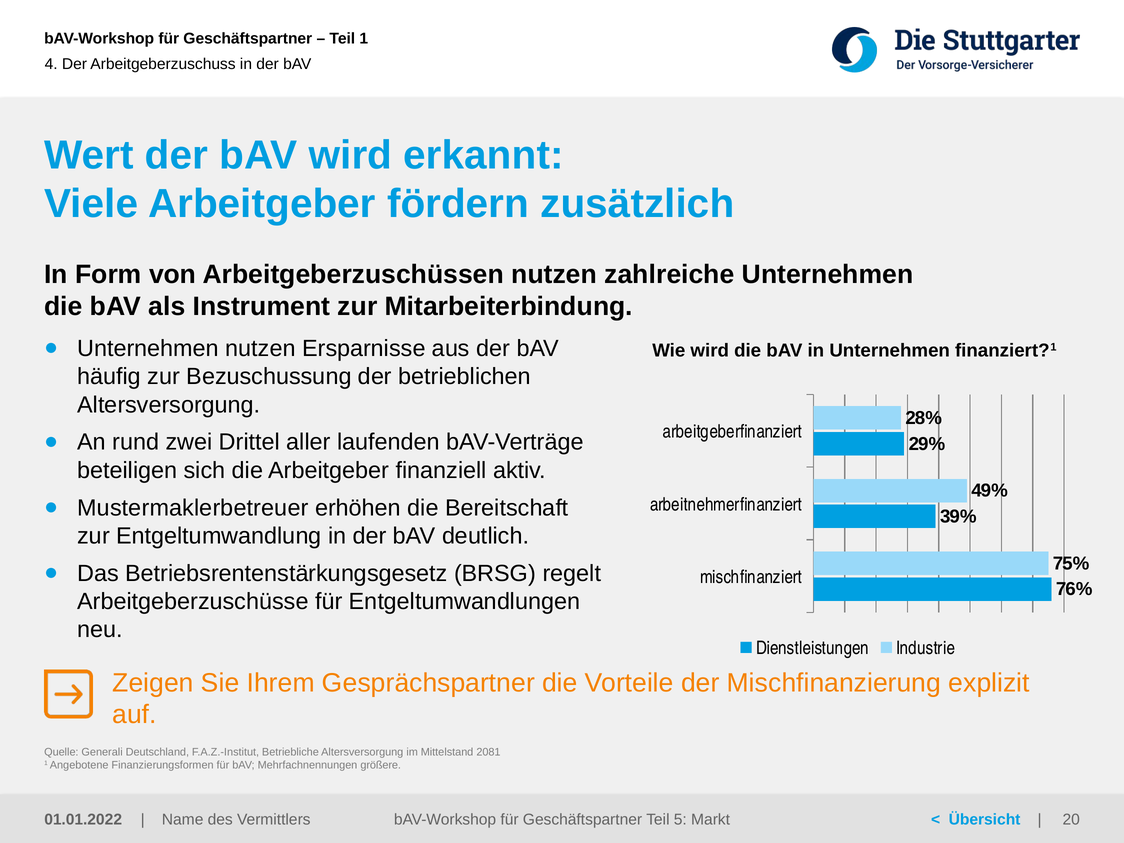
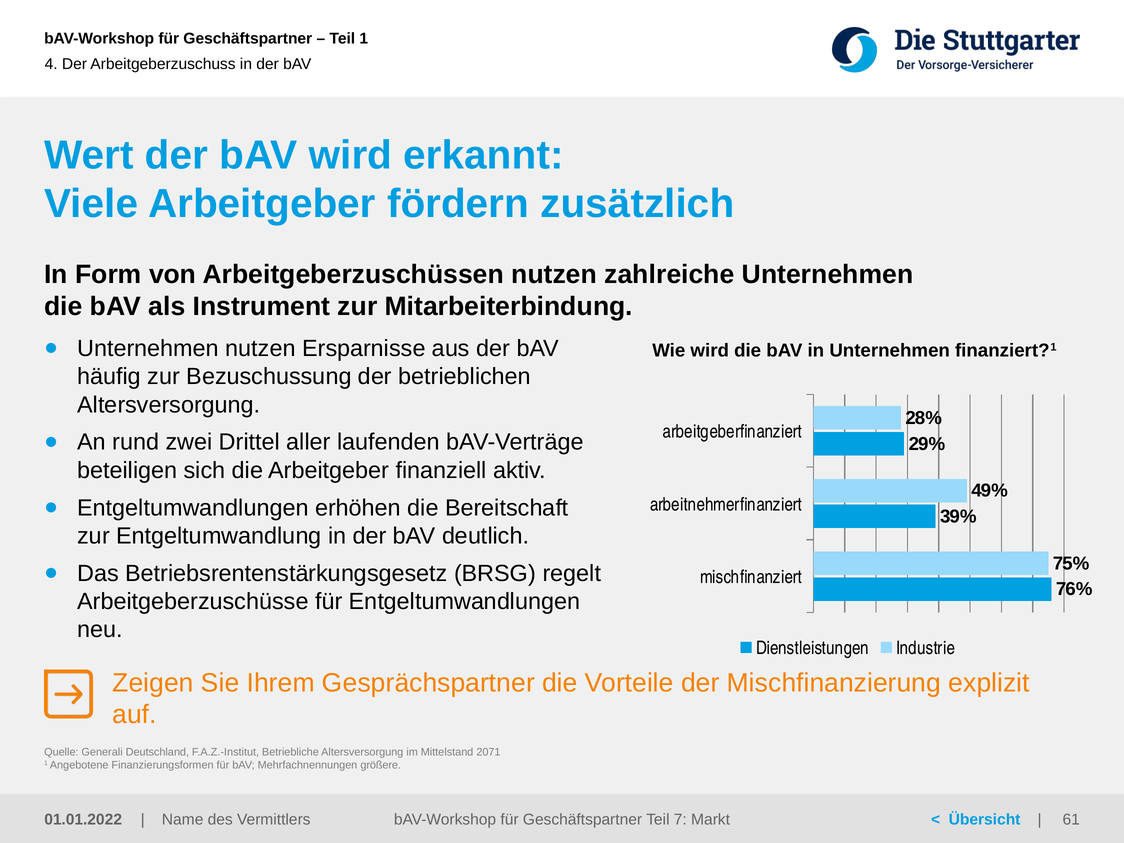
Mustermaklerbetreuer at (193, 508): Mustermaklerbetreuer -> Entgeltumwandlungen
2081: 2081 -> 2071
5: 5 -> 7
20: 20 -> 61
